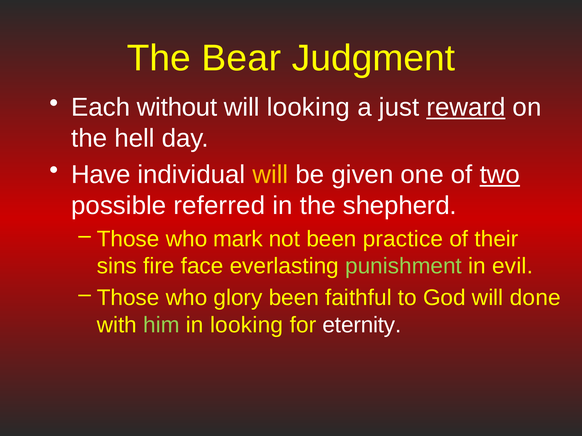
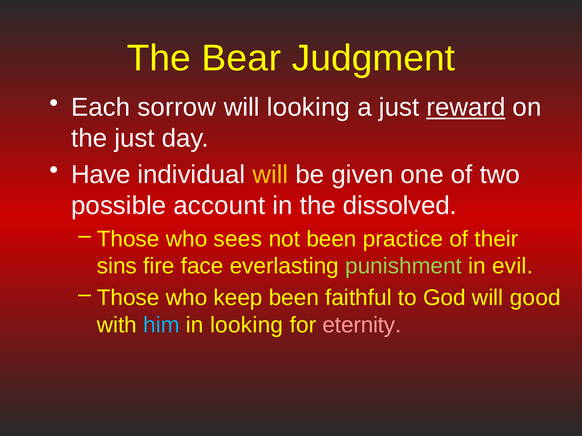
without: without -> sorrow
the hell: hell -> just
two underline: present -> none
referred: referred -> account
shepherd: shepherd -> dissolved
mark: mark -> sees
glory: glory -> keep
done: done -> good
him colour: light green -> light blue
eternity colour: white -> pink
